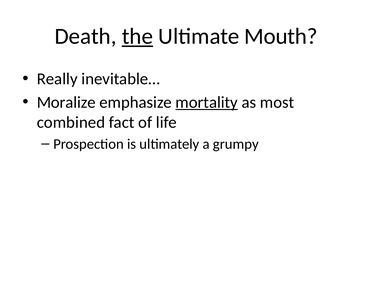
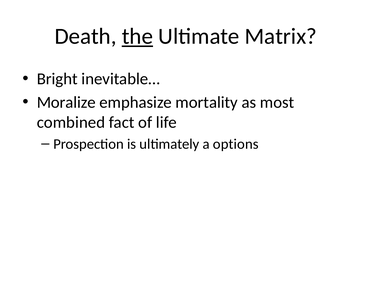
Mouth: Mouth -> Matrix
Really: Really -> Bright
mortality underline: present -> none
grumpy: grumpy -> options
